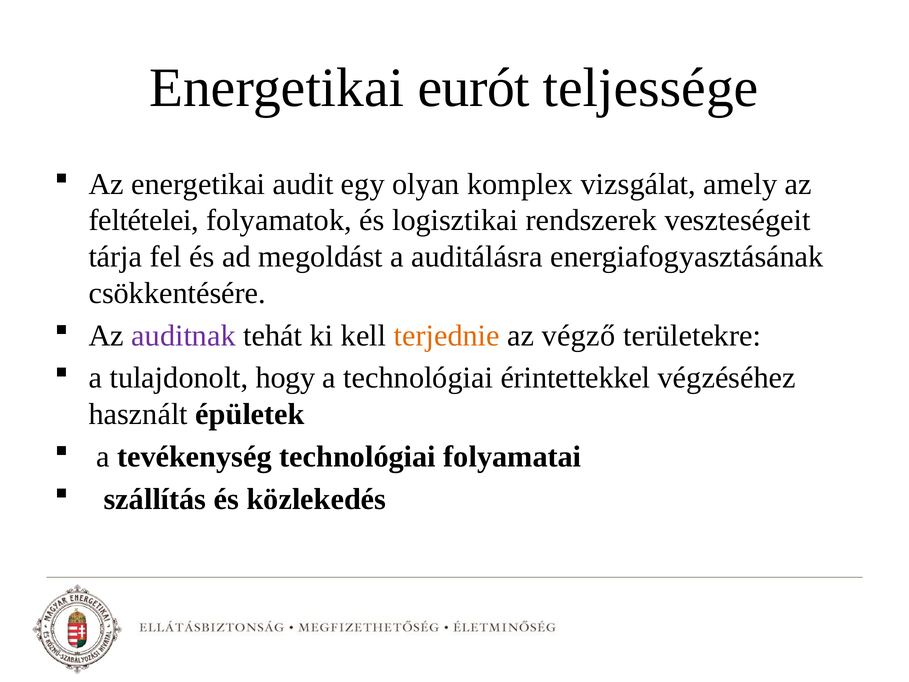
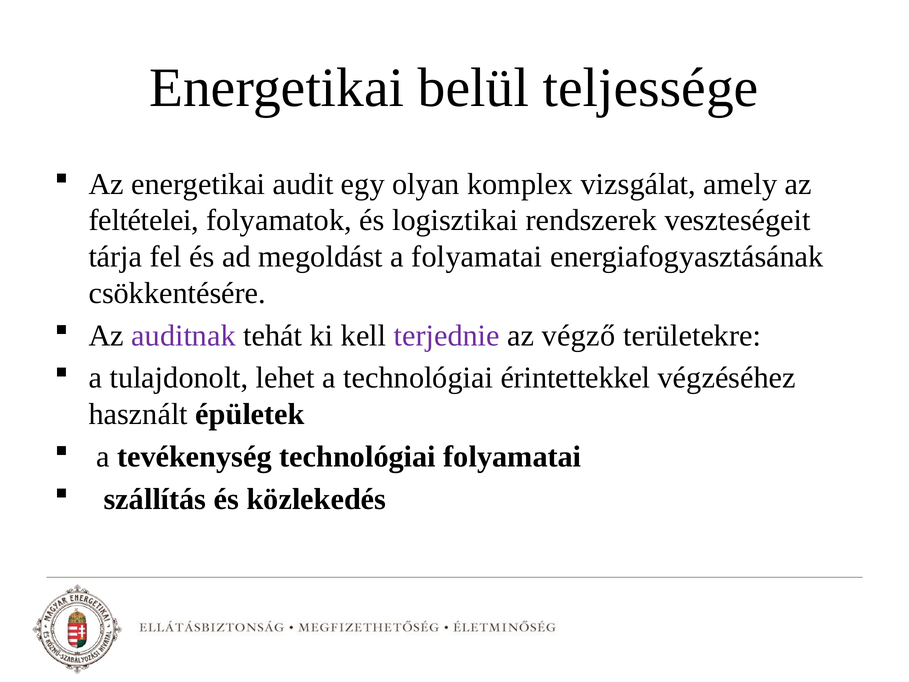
eurót: eurót -> belül
a auditálásra: auditálásra -> folyamatai
terjednie colour: orange -> purple
hogy: hogy -> lehet
